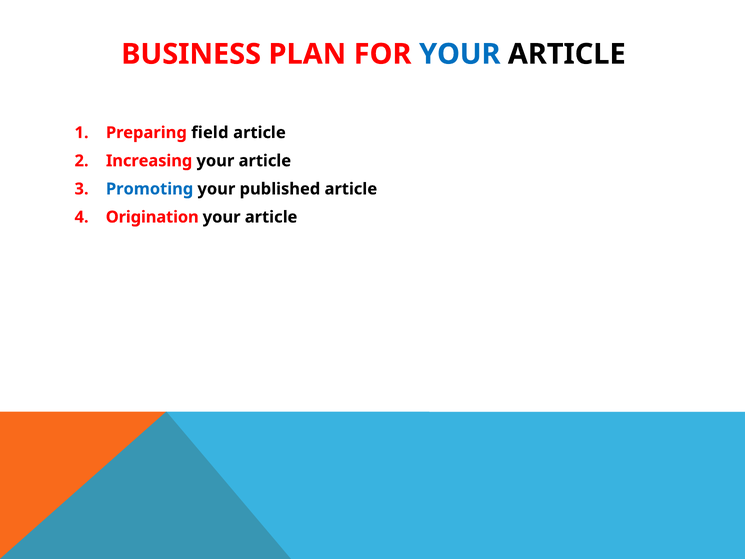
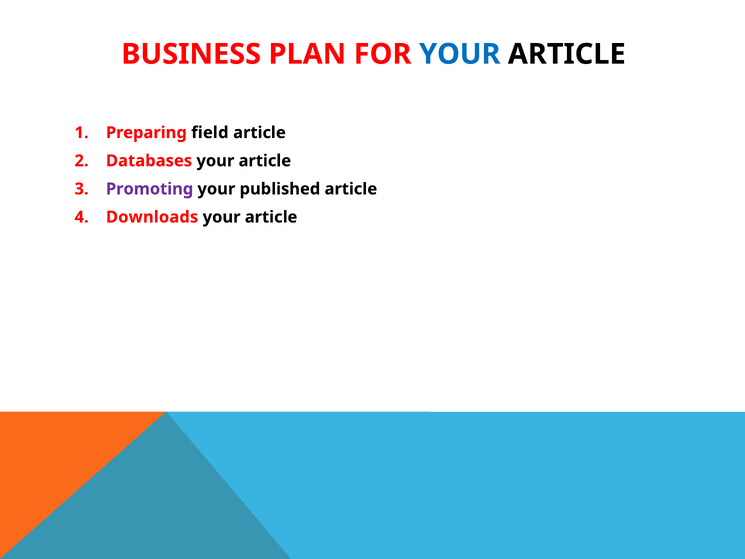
Increasing: Increasing -> Databases
Promoting colour: blue -> purple
Origination: Origination -> Downloads
